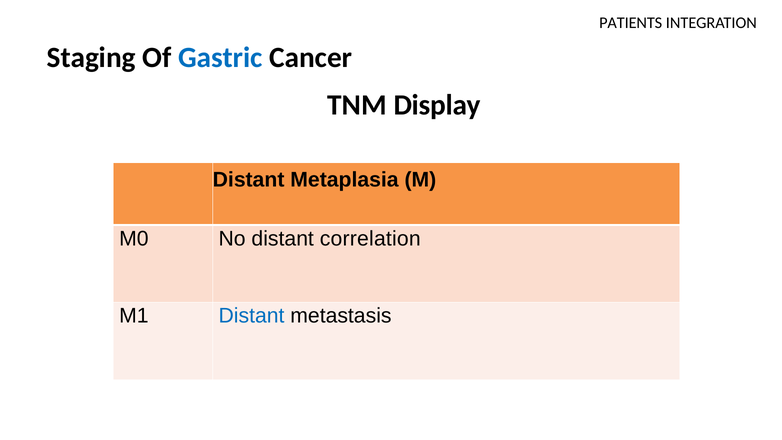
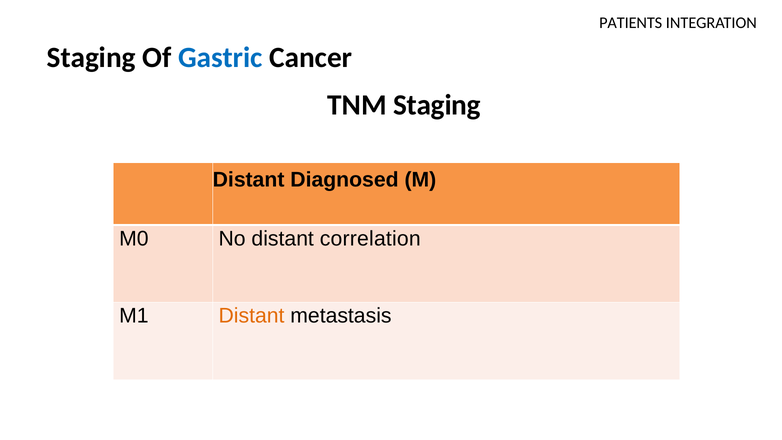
TNM Display: Display -> Staging
Metaplasia: Metaplasia -> Diagnosed
Distant at (252, 316) colour: blue -> orange
